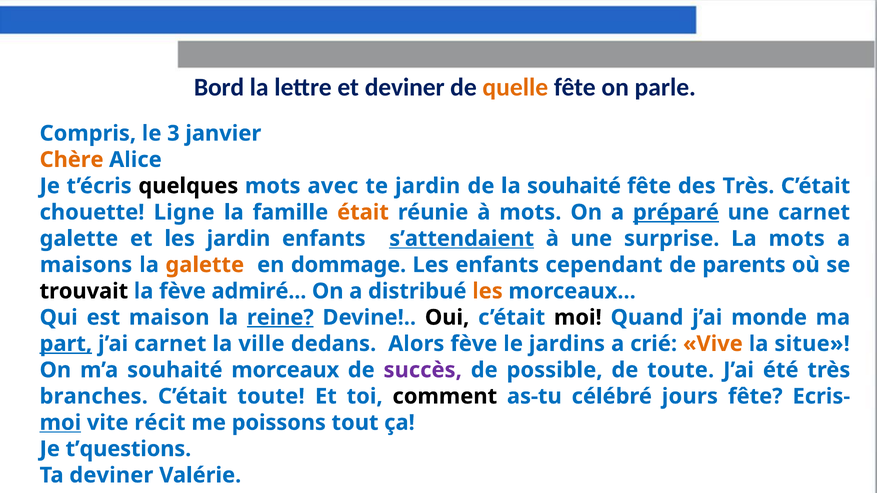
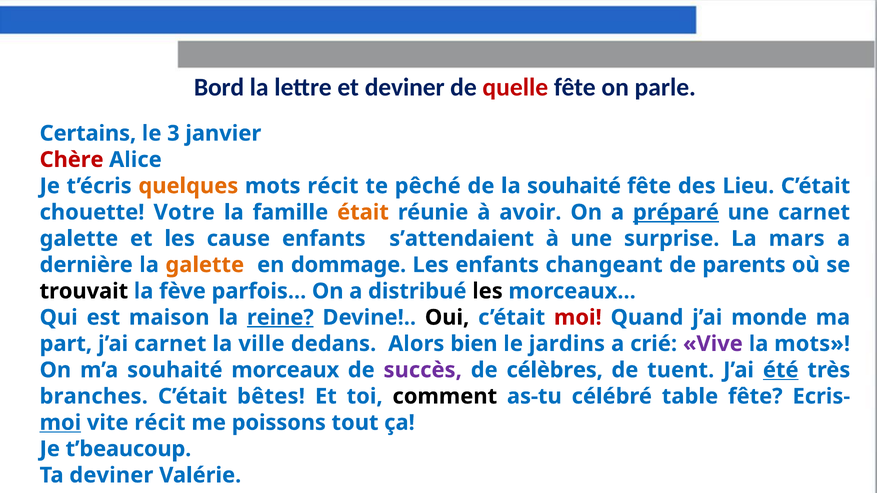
quelle colour: orange -> red
Compris: Compris -> Certains
Chère colour: orange -> red
quelques colour: black -> orange
mots avec: avec -> récit
te jardin: jardin -> pêché
des Très: Très -> Lieu
Ligne: Ligne -> Votre
à mots: mots -> avoir
les jardin: jardin -> cause
s’attendaient underline: present -> none
La mots: mots -> mars
maisons: maisons -> dernière
cependant: cependant -> changeant
admiré: admiré -> parfois
les at (487, 291) colour: orange -> black
moi at (578, 318) colour: black -> red
part underline: present -> none
Alors fève: fève -> bien
Vive colour: orange -> purple
la situe: situe -> mots
possible: possible -> célèbres
de toute: toute -> tuent
été underline: none -> present
C’était toute: toute -> bêtes
jours: jours -> table
t’questions: t’questions -> t’beaucoup
